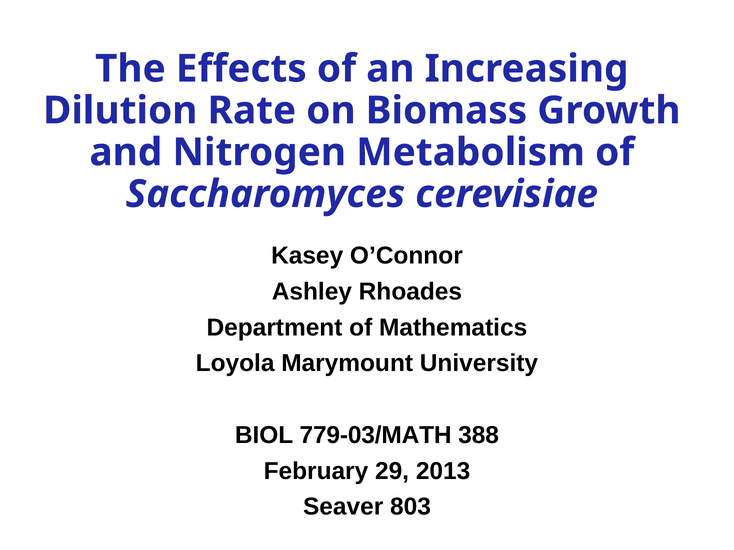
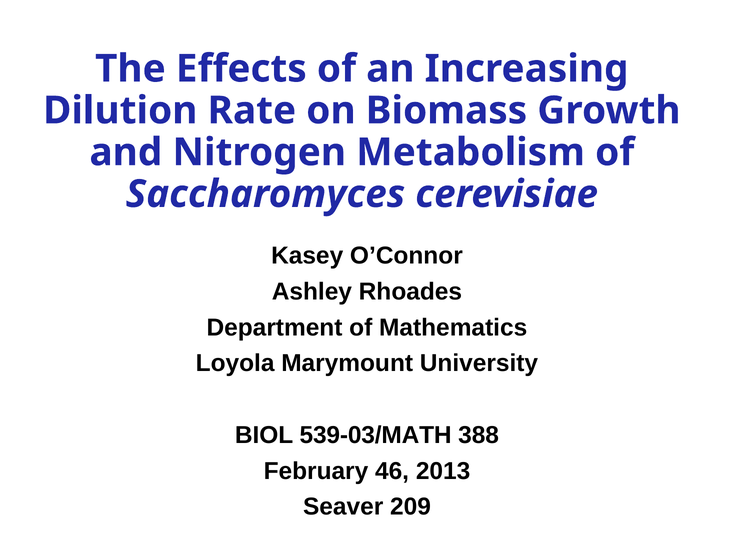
779-03/MATH: 779-03/MATH -> 539-03/MATH
29: 29 -> 46
803: 803 -> 209
